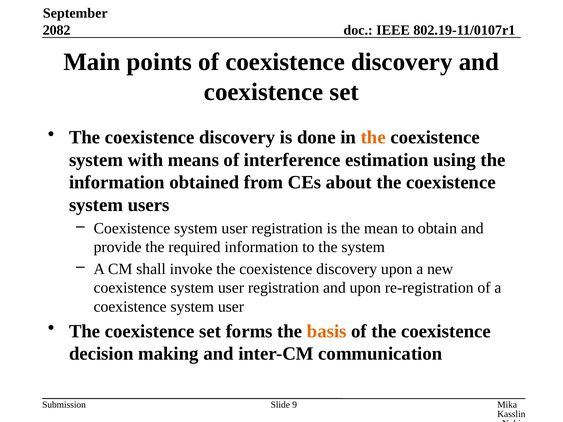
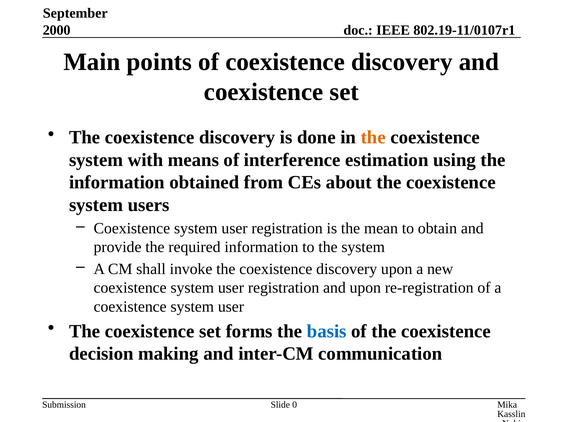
2082: 2082 -> 2000
basis colour: orange -> blue
9: 9 -> 0
